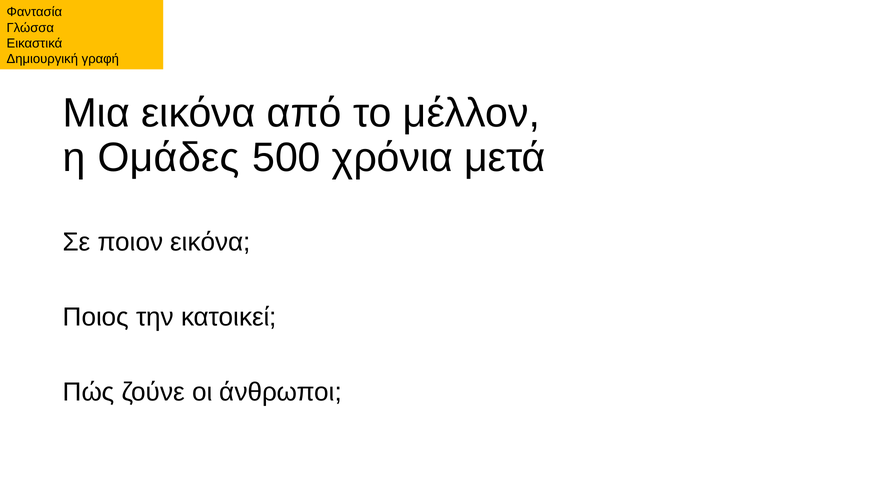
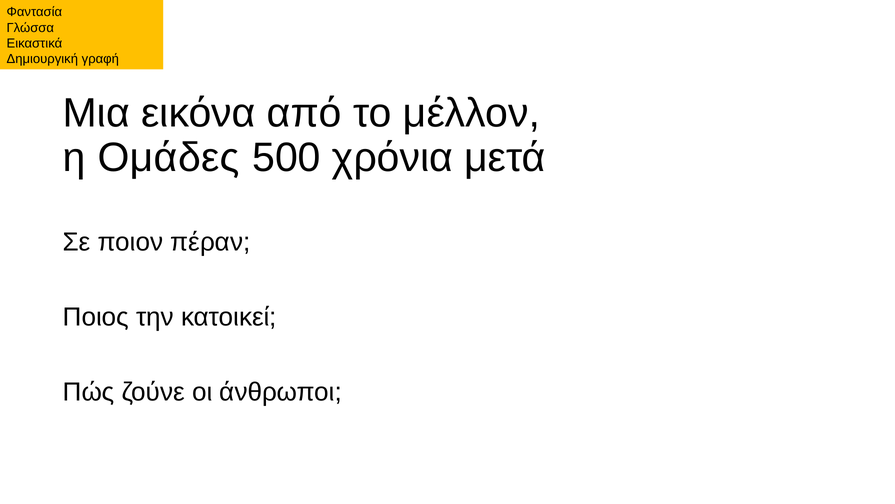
ποιον εικόνα: εικόνα -> πέραν
